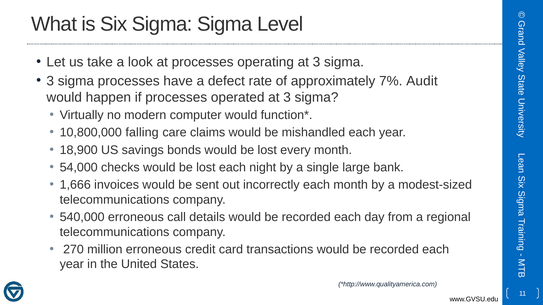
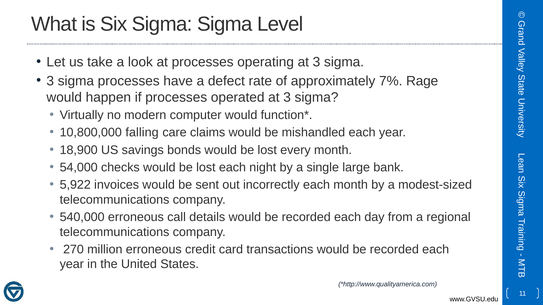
Audit: Audit -> Rage
1,666: 1,666 -> 5,922
